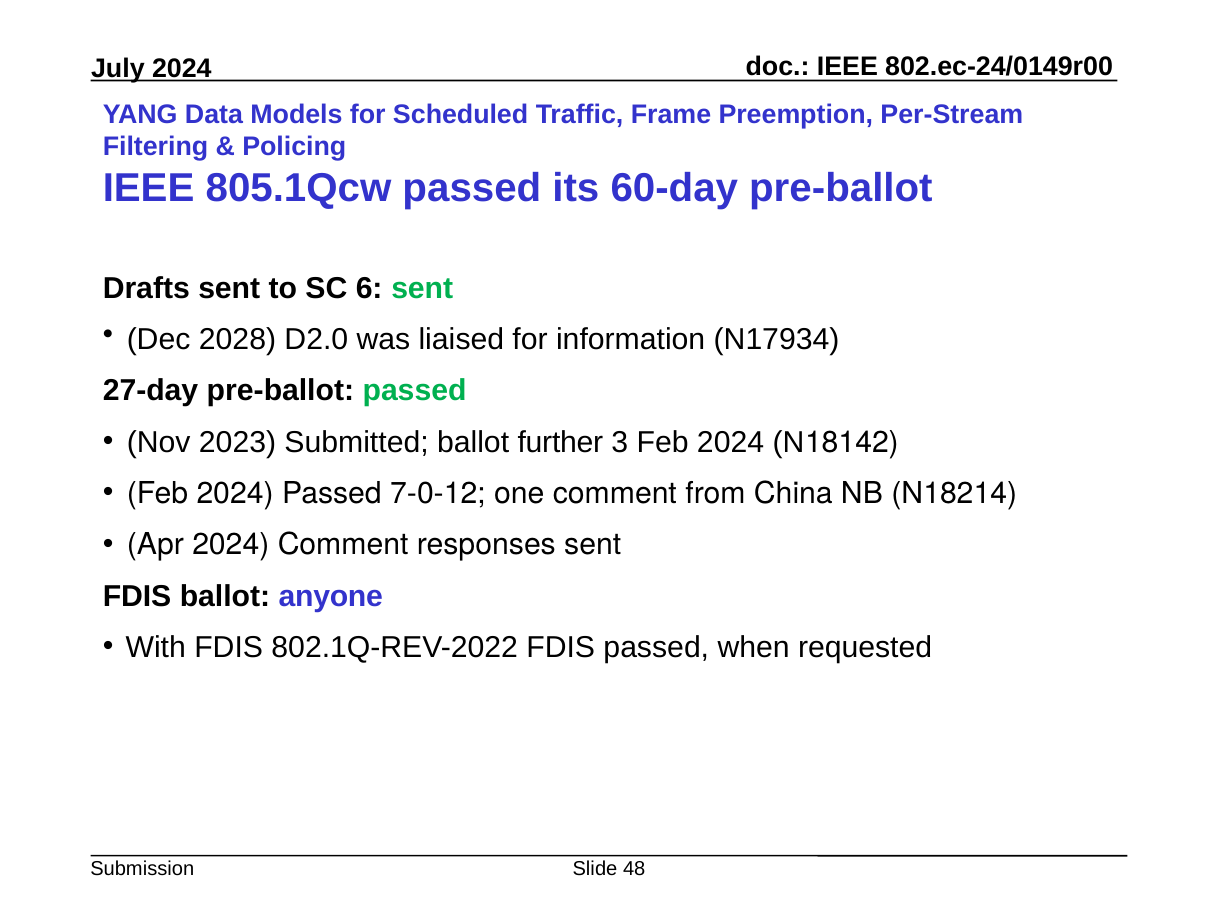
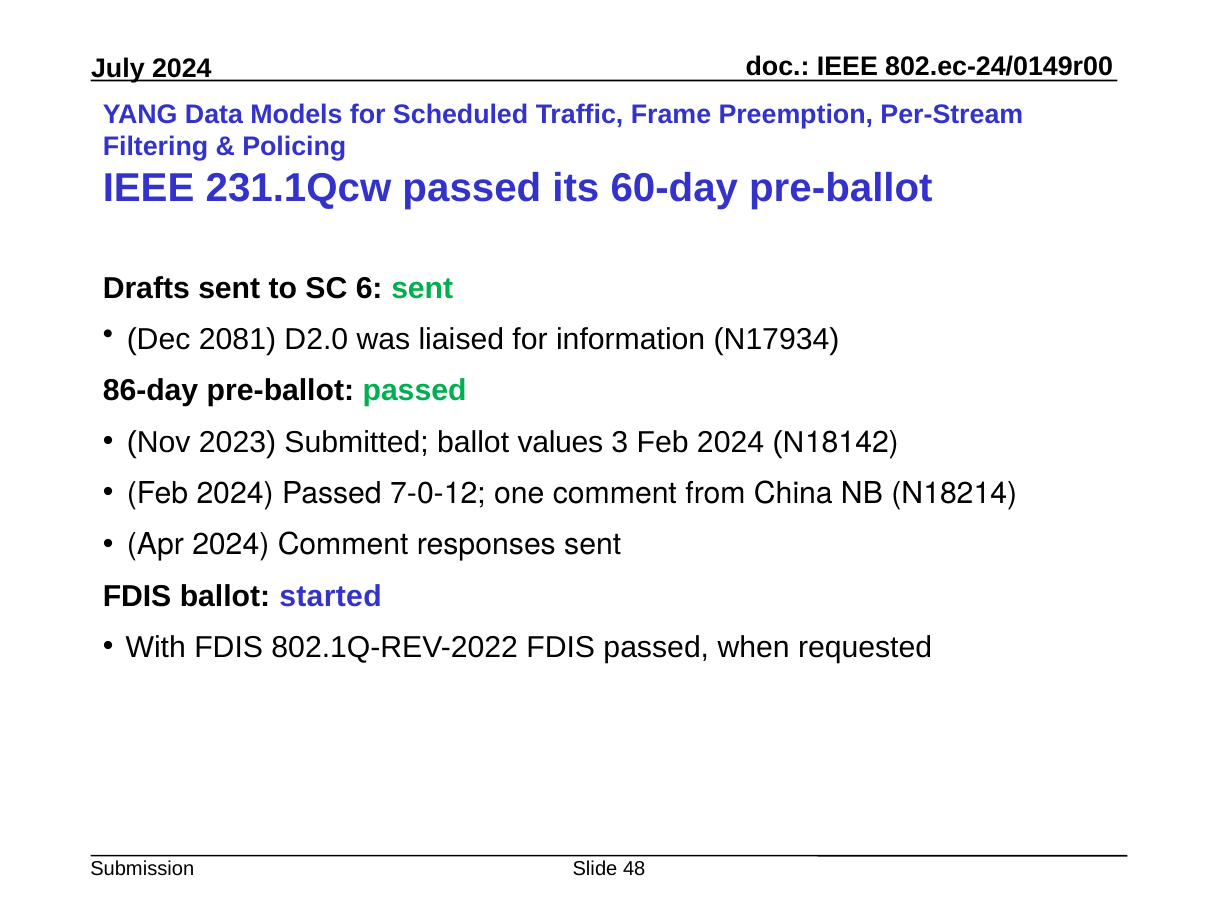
805.1Qcw: 805.1Qcw -> 231.1Qcw
2028: 2028 -> 2081
27-day: 27-day -> 86-day
further: further -> values
anyone: anyone -> started
